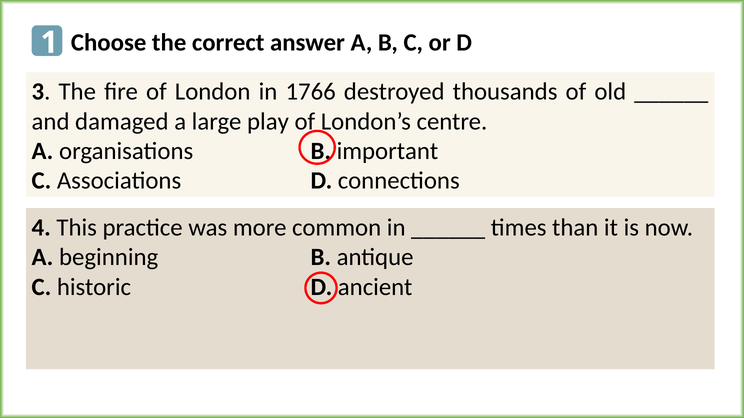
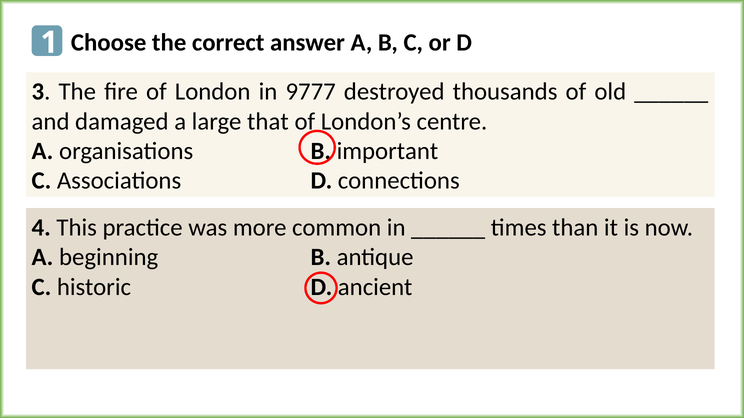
1766: 1766 -> 9777
play: play -> that
